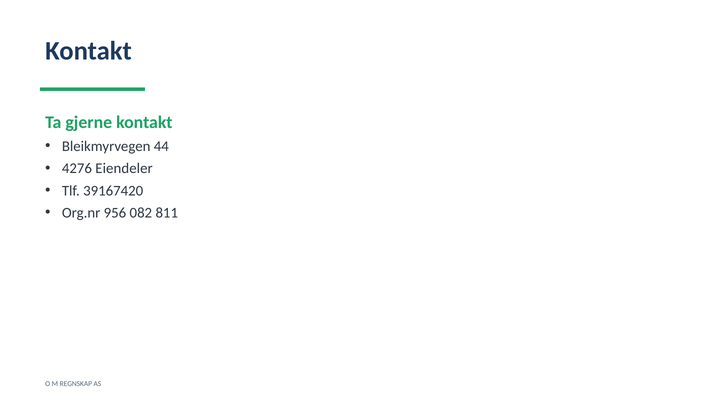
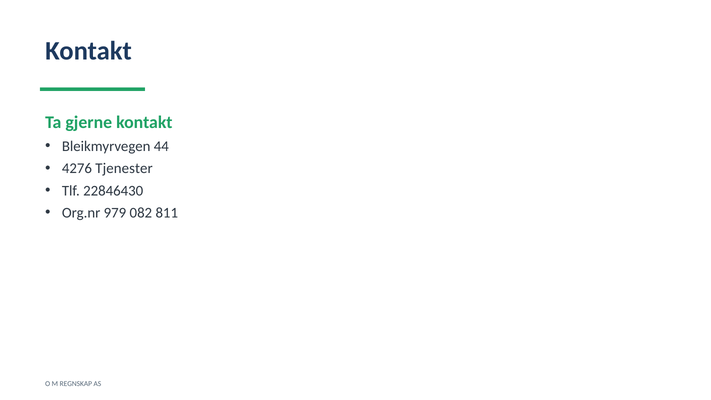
Eiendeler: Eiendeler -> Tjenester
39167420: 39167420 -> 22846430
956: 956 -> 979
